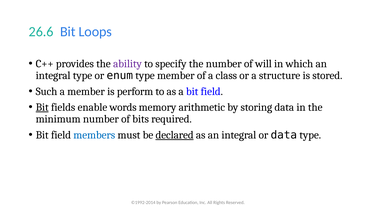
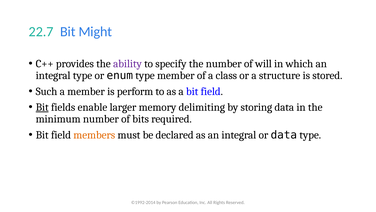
26.6: 26.6 -> 22.7
Loops: Loops -> Might
words: words -> larger
arithmetic: arithmetic -> delimiting
members colour: blue -> orange
declared underline: present -> none
